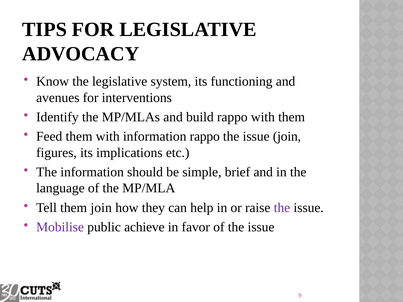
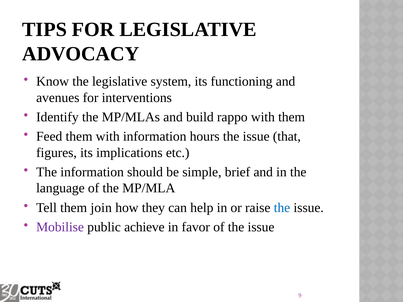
information rappo: rappo -> hours
issue join: join -> that
the at (282, 208) colour: purple -> blue
